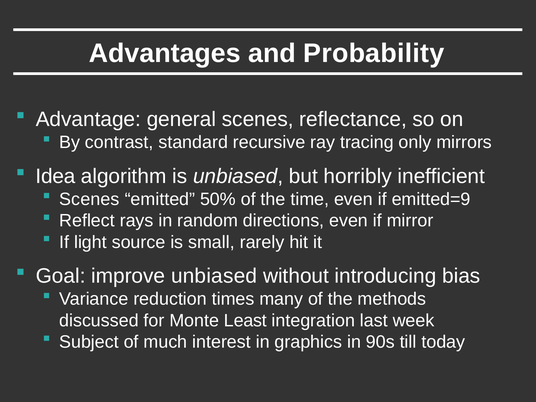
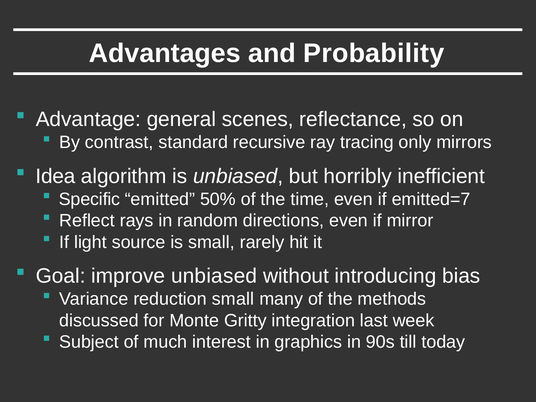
Scenes at (89, 199): Scenes -> Specific
emitted=9: emitted=9 -> emitted=7
reduction times: times -> small
Least: Least -> Gritty
